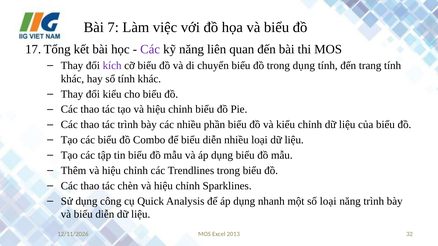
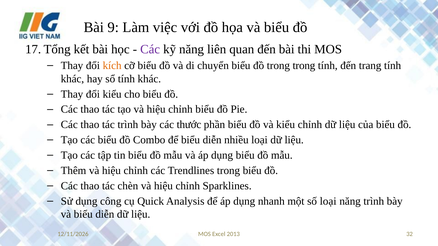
7: 7 -> 9
kích colour: purple -> orange
trong dụng: dụng -> trong
các nhiều: nhiều -> thước
